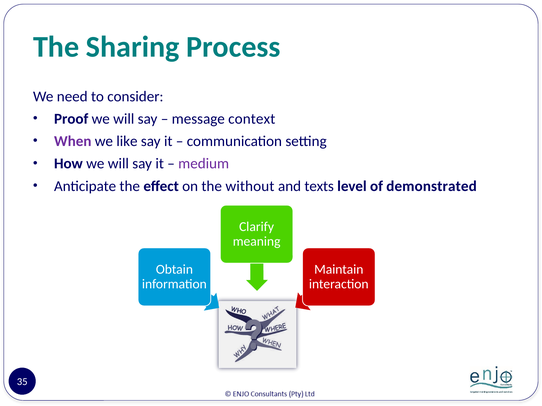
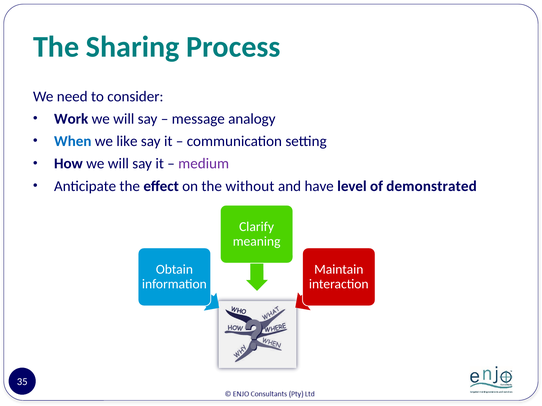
Proof: Proof -> Work
context: context -> analogy
When colour: purple -> blue
texts: texts -> have
